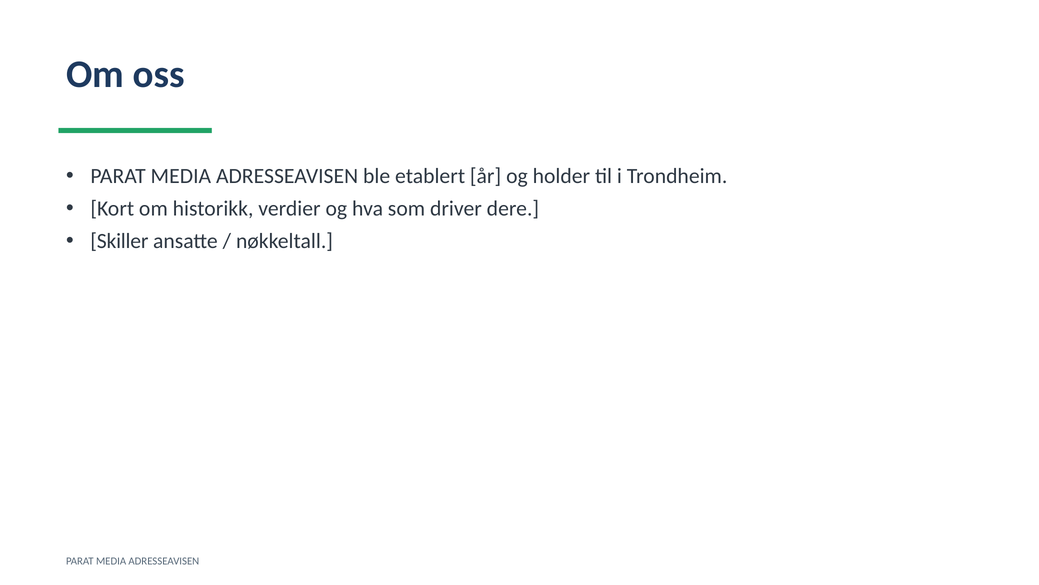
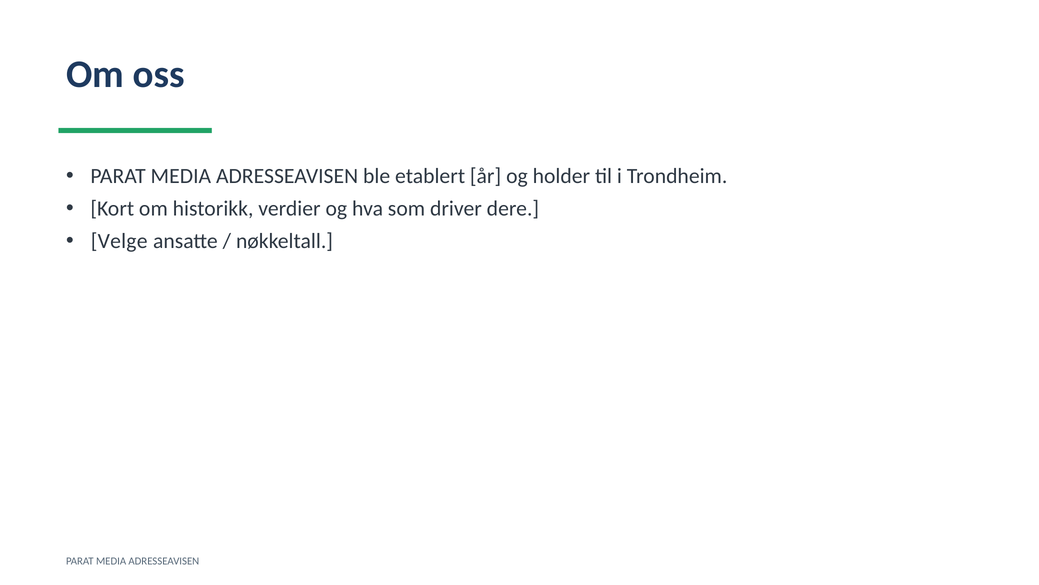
Skiller: Skiller -> Velge
